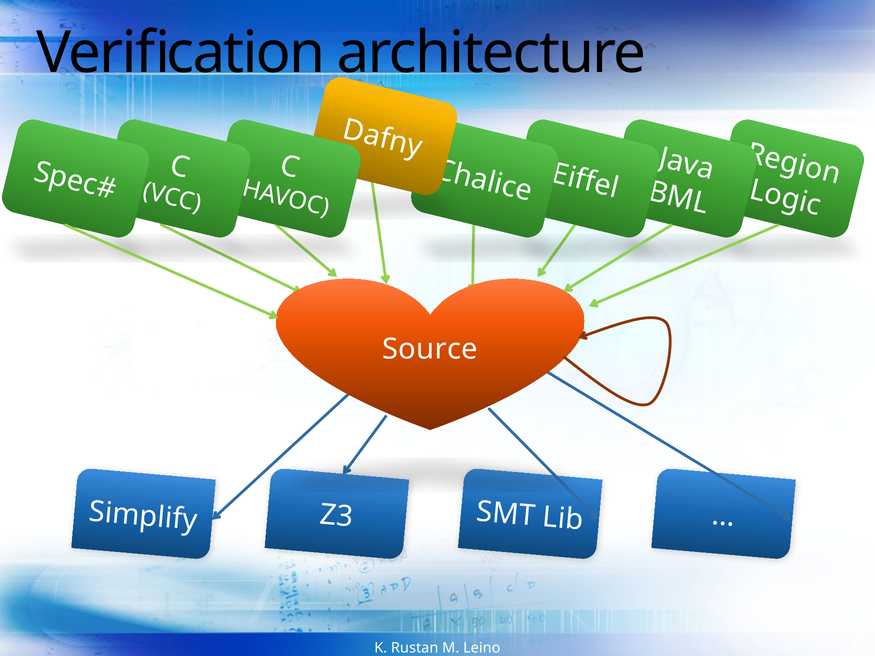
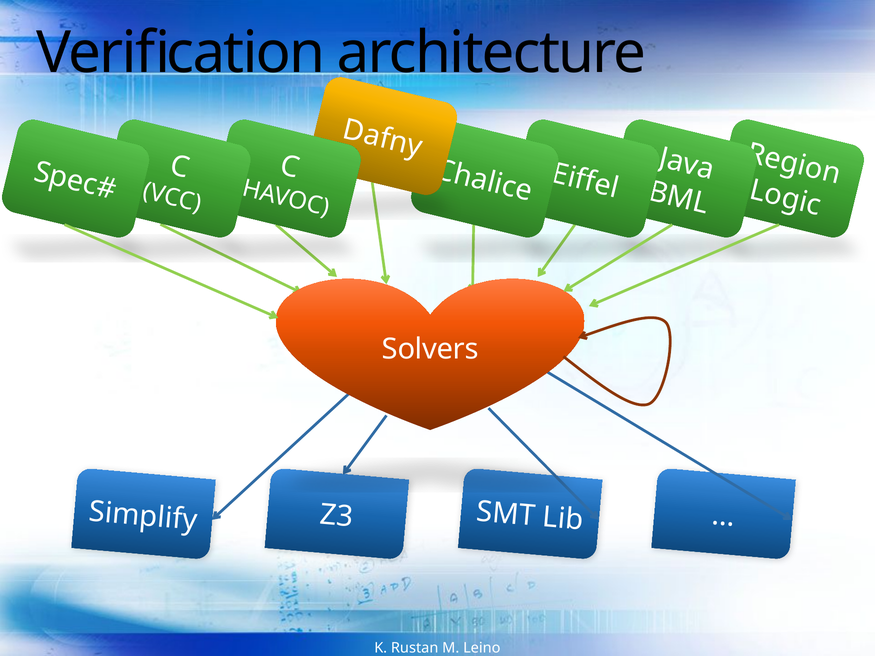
Source: Source -> Solvers
